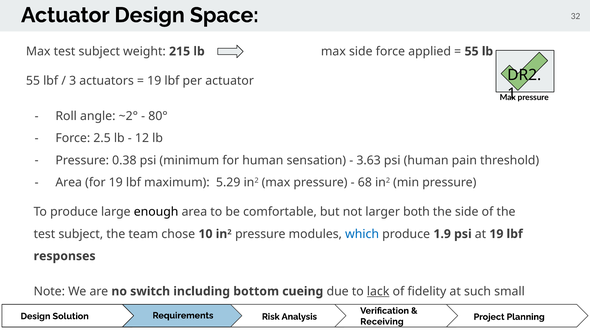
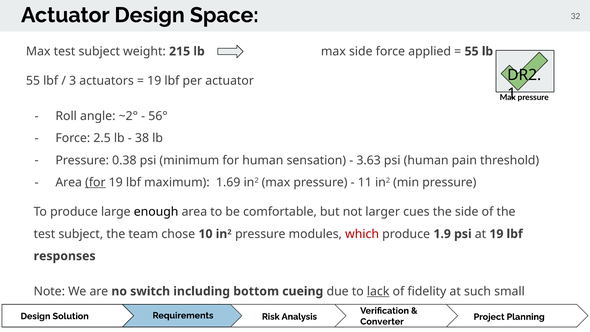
80°: 80° -> 56°
12: 12 -> 38
for at (95, 182) underline: none -> present
5.29: 5.29 -> 1.69
68: 68 -> 11
both: both -> cues
which colour: blue -> red
Receiving: Receiving -> Converter
